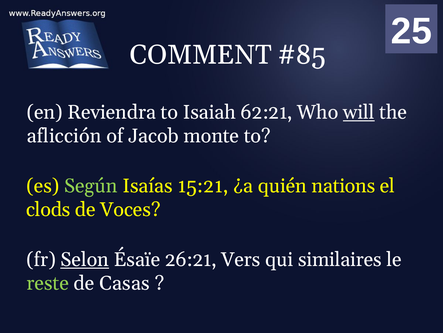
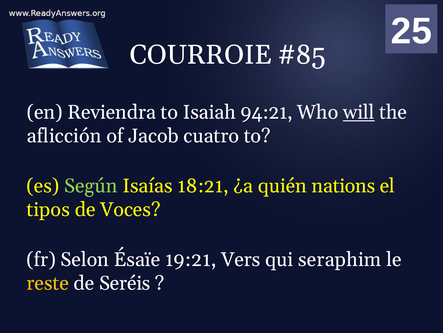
COMMENT: COMMENT -> COURROIE
62:21: 62:21 -> 94:21
monte: monte -> cuatro
15:21: 15:21 -> 18:21
clods: clods -> tipos
Selon underline: present -> none
26:21: 26:21 -> 19:21
similaires: similaires -> seraphim
reste colour: light green -> yellow
Casas: Casas -> Seréis
